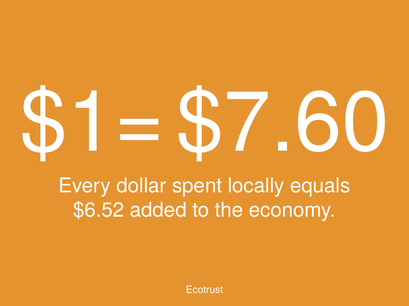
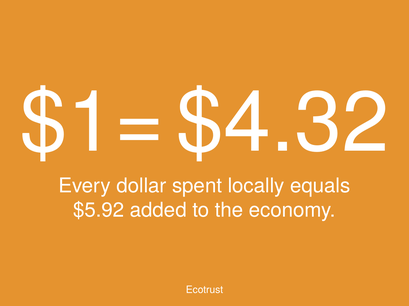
$7.60: $7.60 -> $4.32
$6.52: $6.52 -> $5.92
